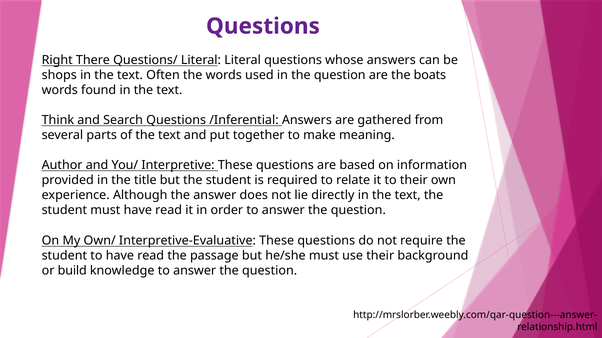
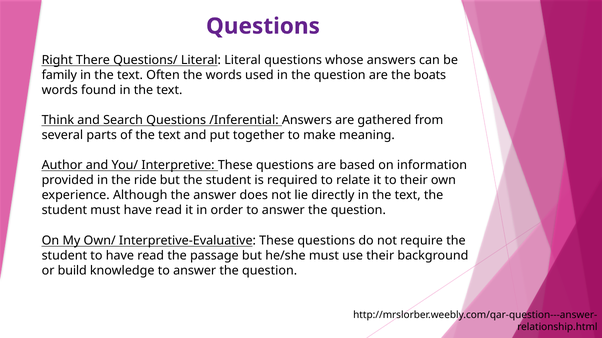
shops: shops -> family
title: title -> ride
